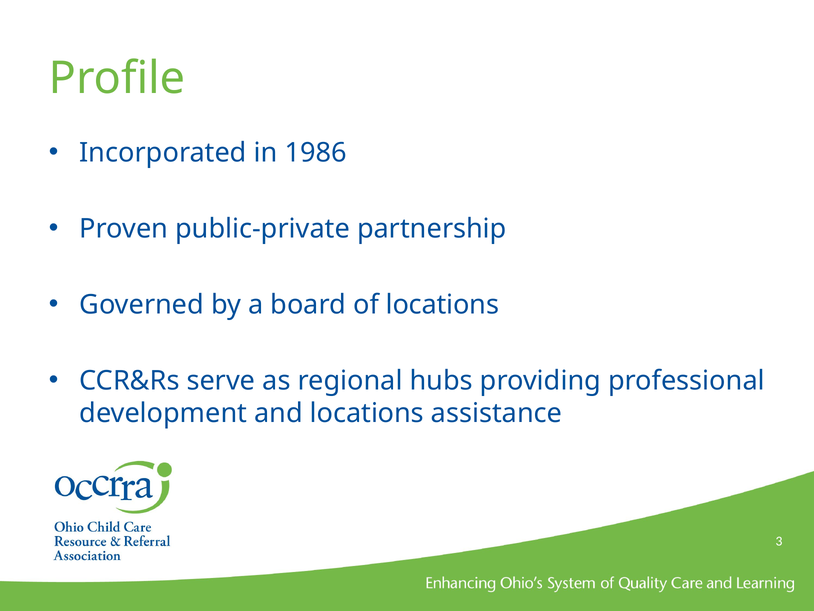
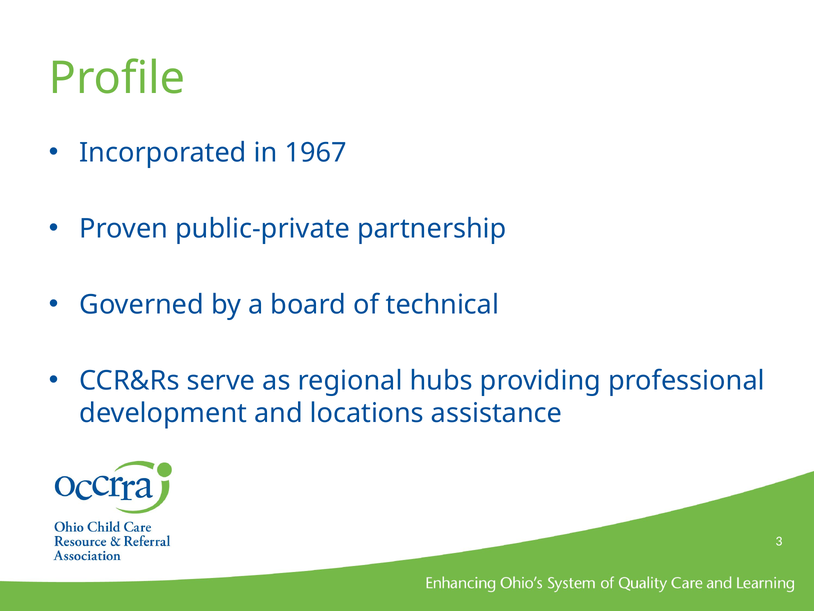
1986: 1986 -> 1967
of locations: locations -> technical
